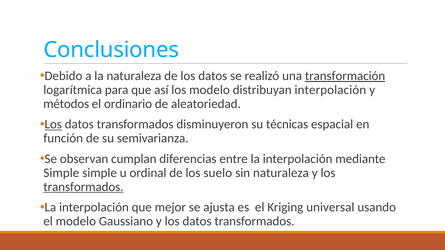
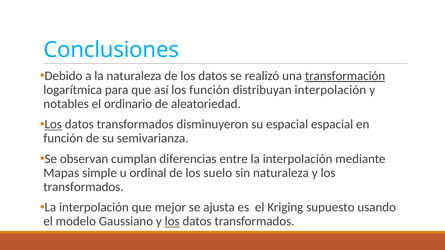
los modelo: modelo -> función
métodos: métodos -> notables
su técnicas: técnicas -> espacial
Simple at (61, 173): Simple -> Mapas
transformados at (83, 187) underline: present -> none
universal: universal -> supuesto
los at (172, 222) underline: none -> present
